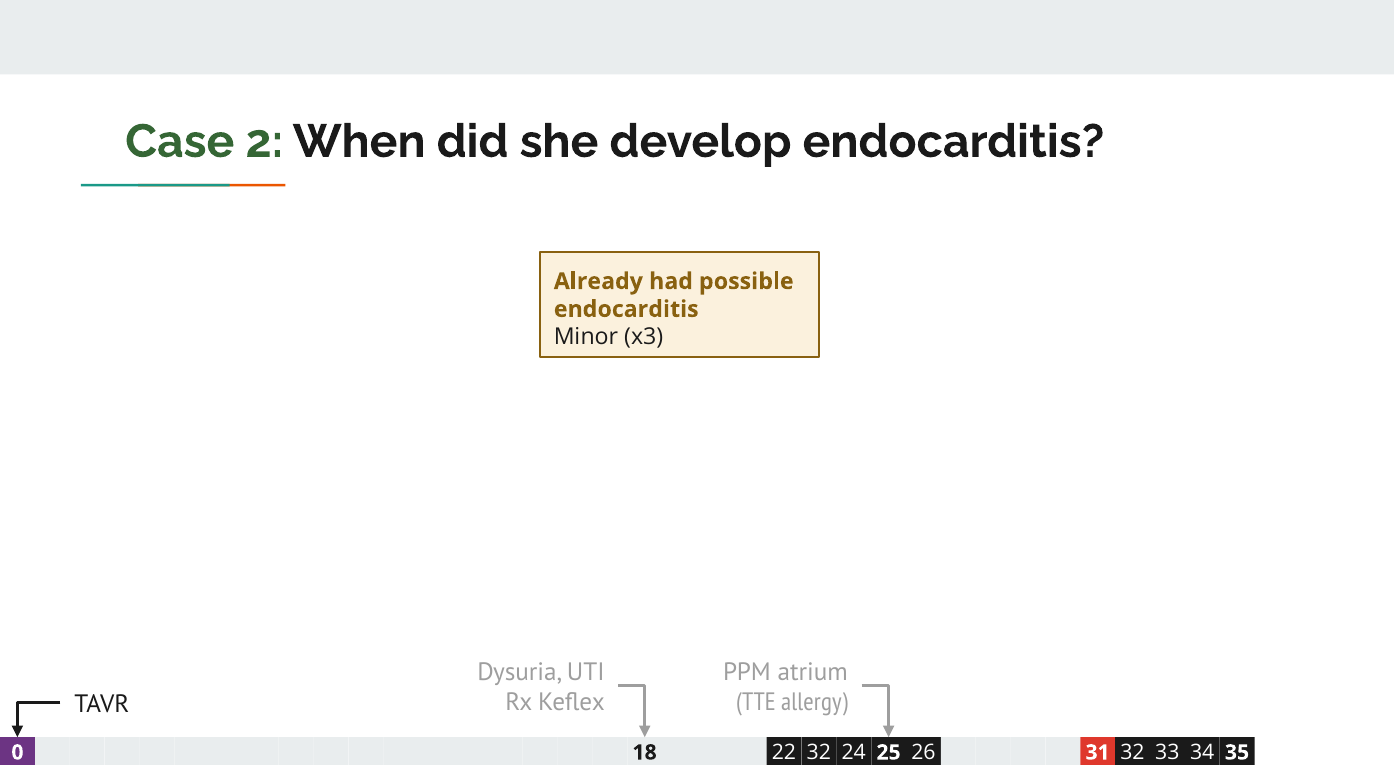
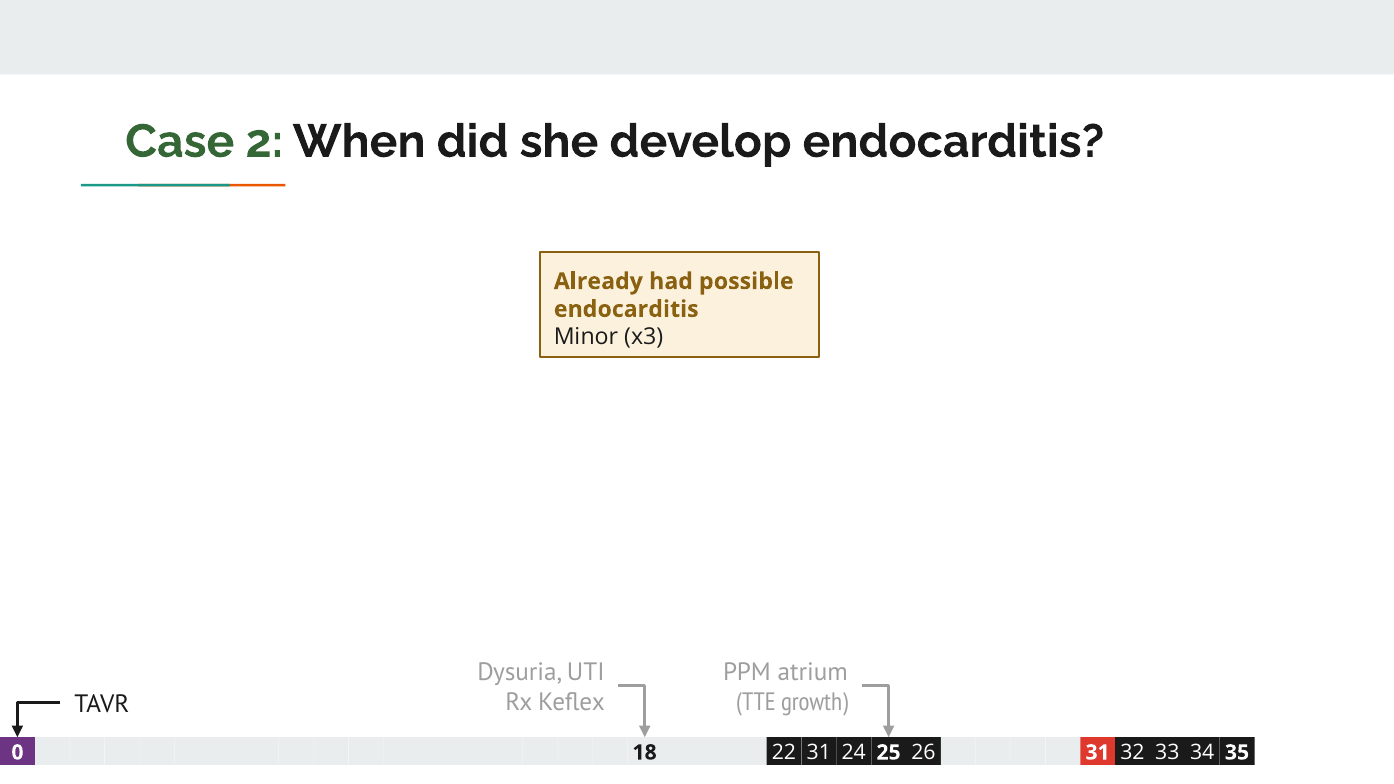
allergy: allergy -> growth
22 32: 32 -> 31
